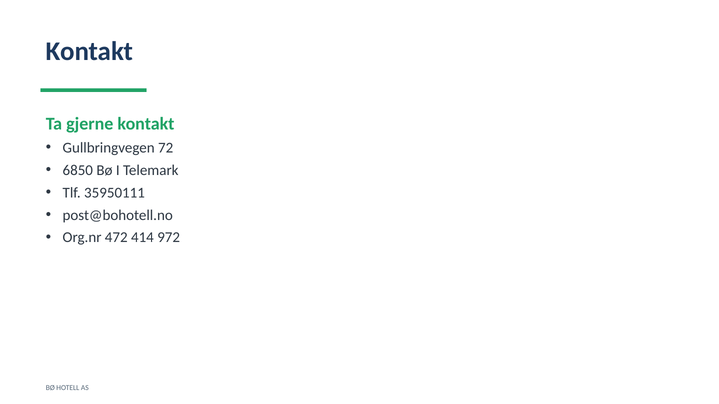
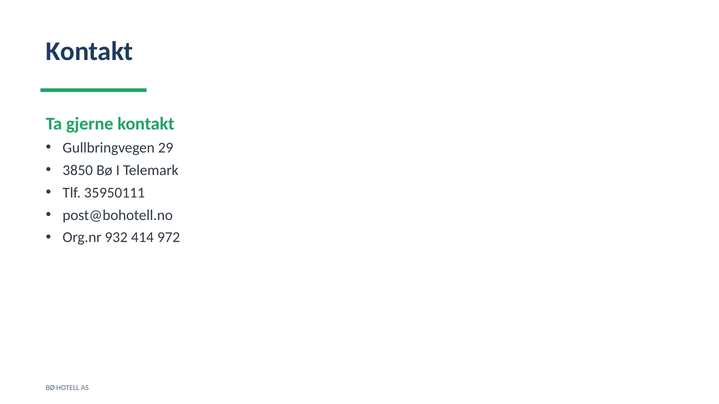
72: 72 -> 29
6850: 6850 -> 3850
472: 472 -> 932
